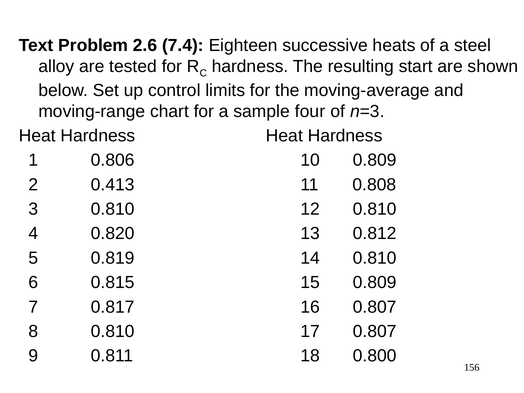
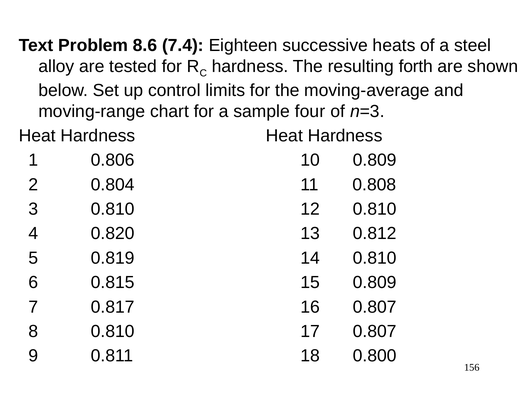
2.6: 2.6 -> 8.6
start: start -> forth
0.413: 0.413 -> 0.804
